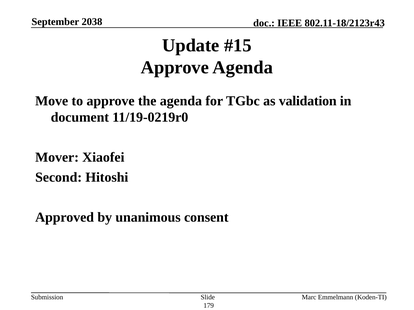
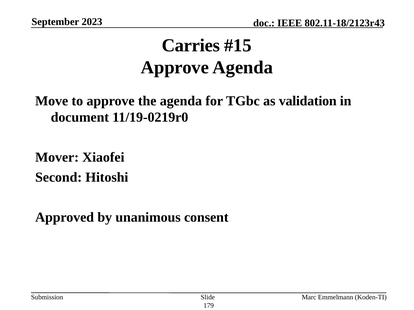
2038: 2038 -> 2023
Update: Update -> Carries
